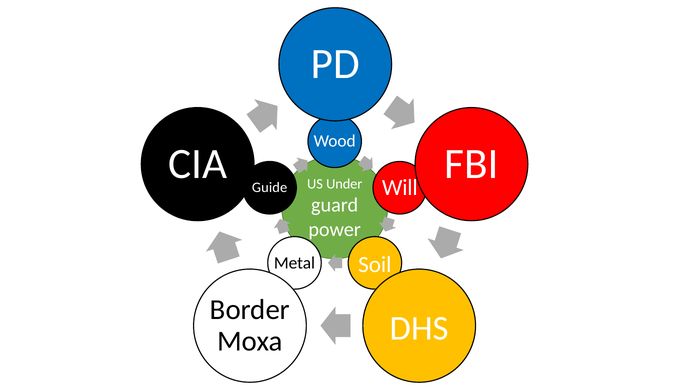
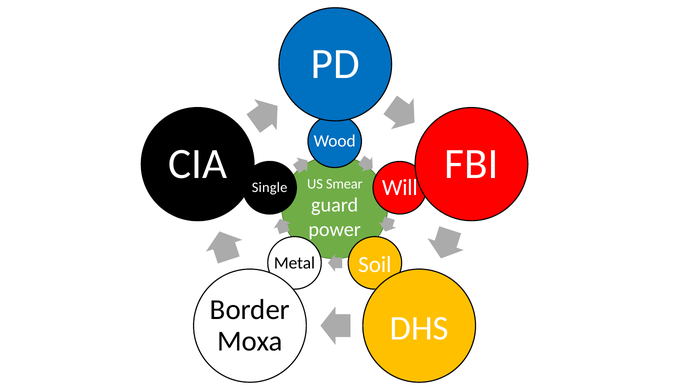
Under: Under -> Smear
Guide: Guide -> Single
